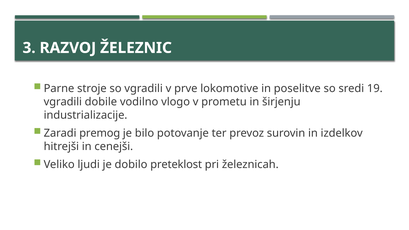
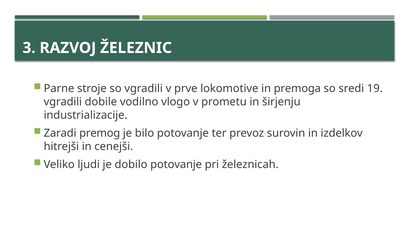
poselitve: poselitve -> premoga
dobilo preteklost: preteklost -> potovanje
